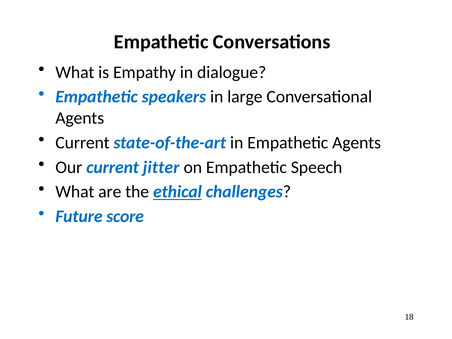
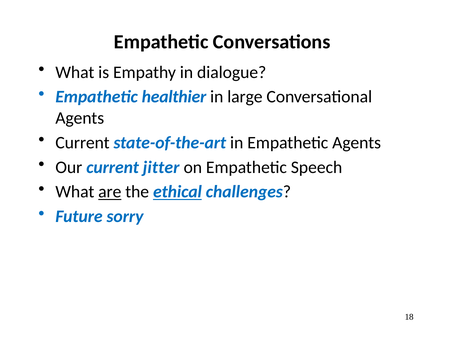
speakers: speakers -> healthier
are underline: none -> present
score: score -> sorry
